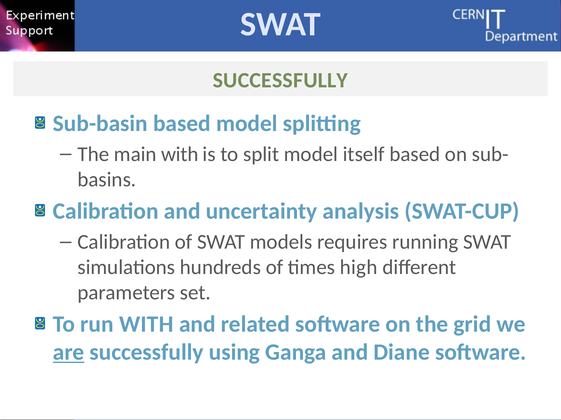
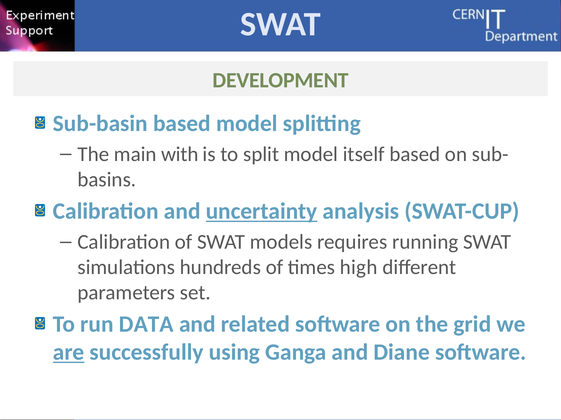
SUCCESSFULLY at (280, 80): SUCCESSFULLY -> DEVELOPMENT
uncertainty underline: none -> present
run WITH: WITH -> DATA
